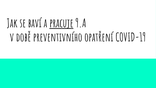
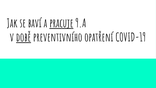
době underline: none -> present
